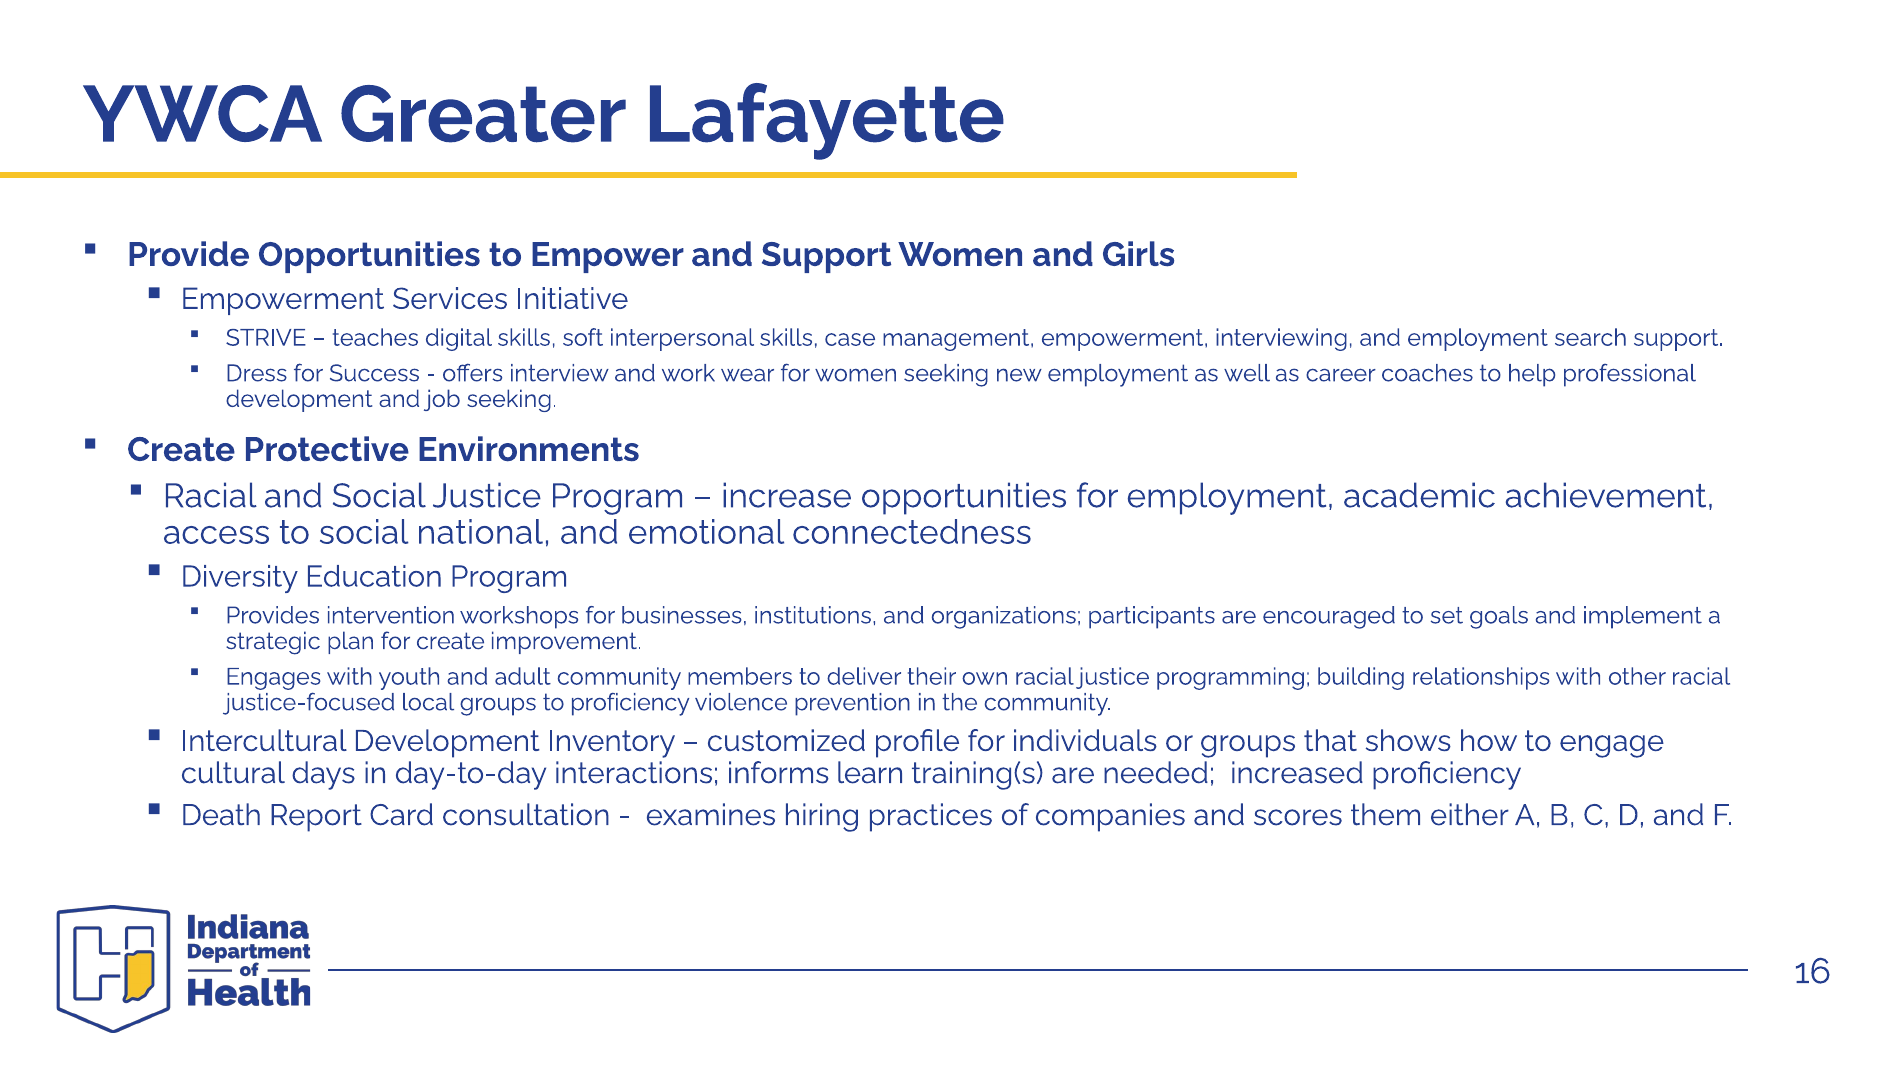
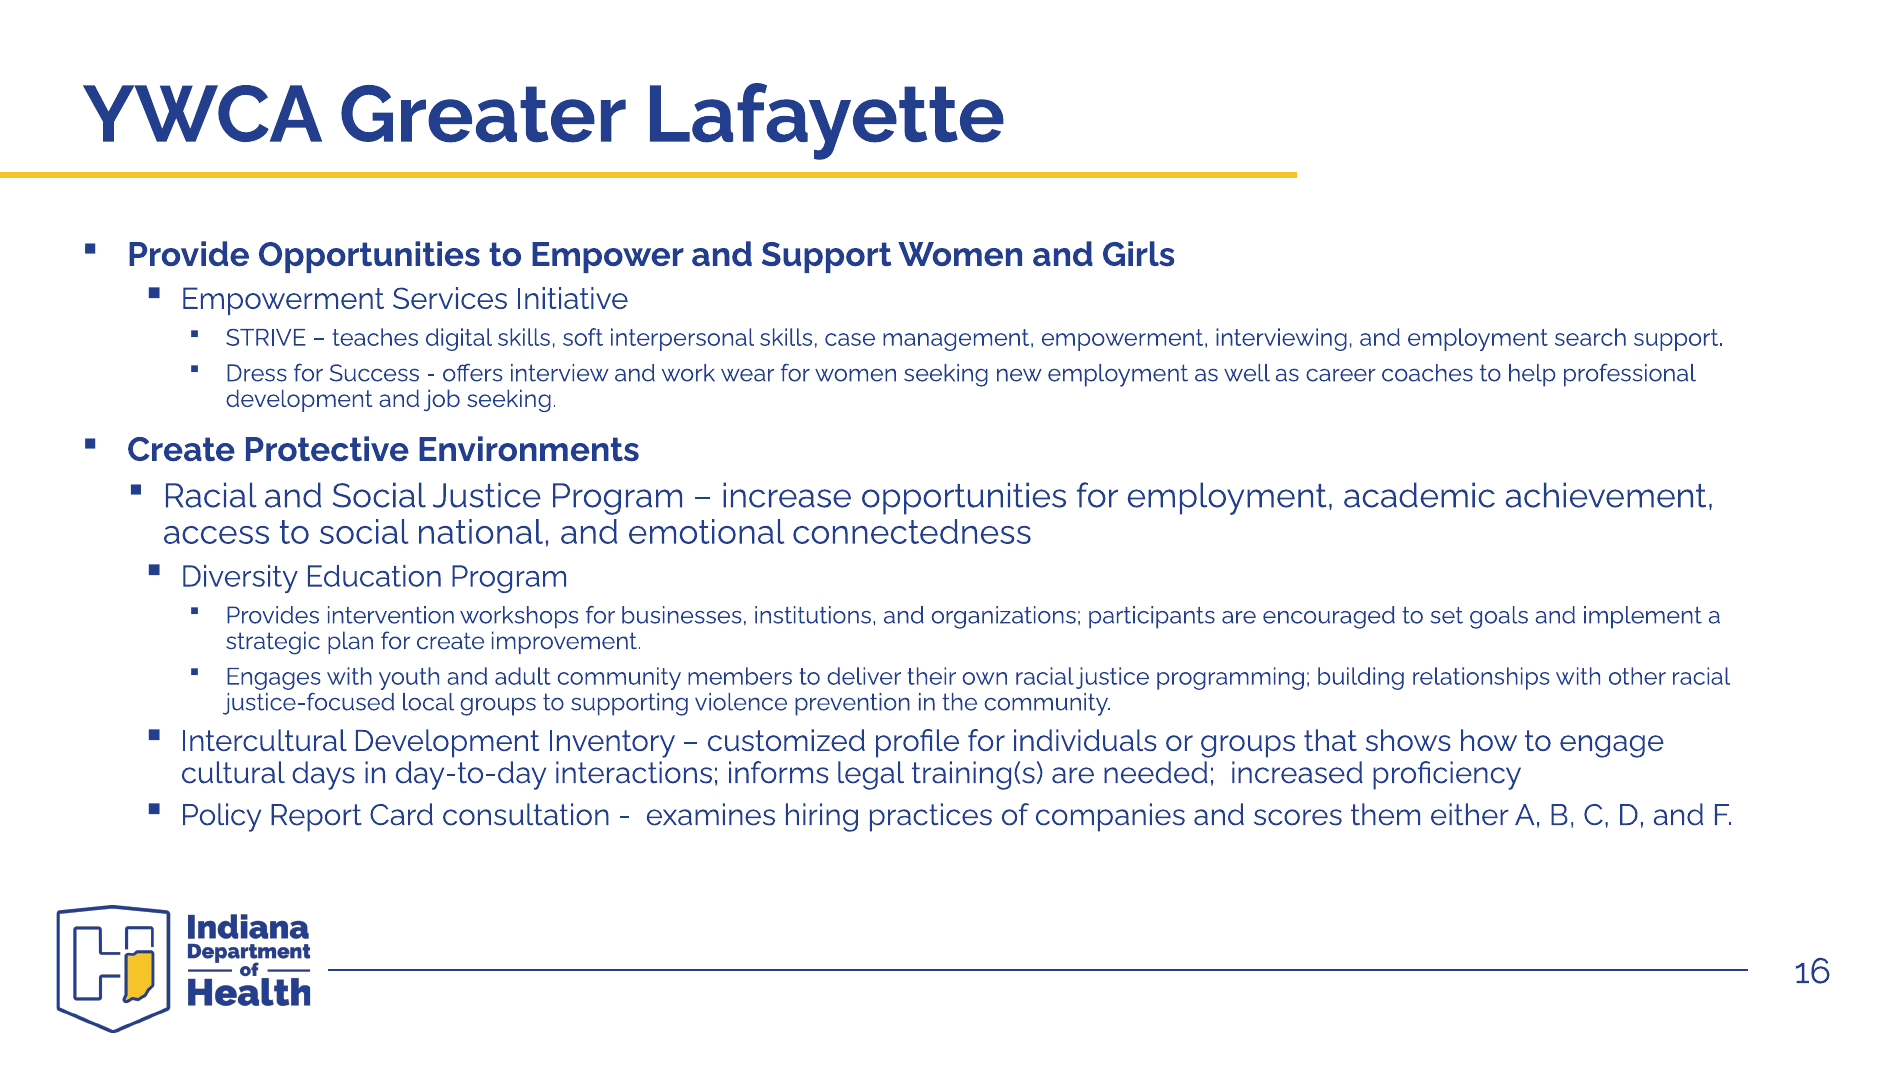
to proficiency: proficiency -> supporting
learn: learn -> legal
Death: Death -> Policy
